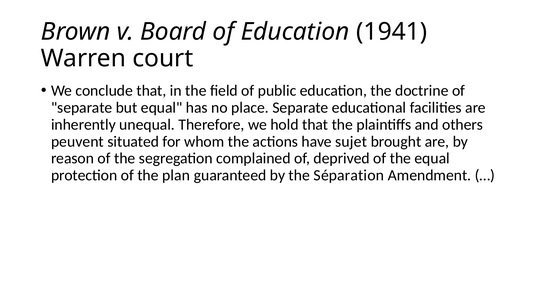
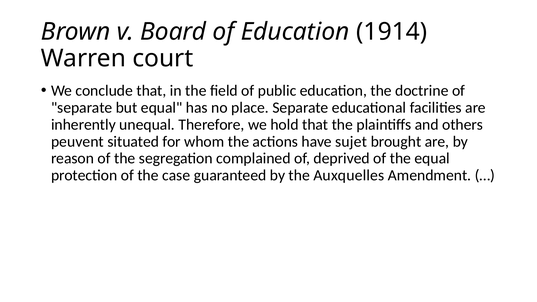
1941: 1941 -> 1914
plan: plan -> case
Séparation: Séparation -> Auxquelles
